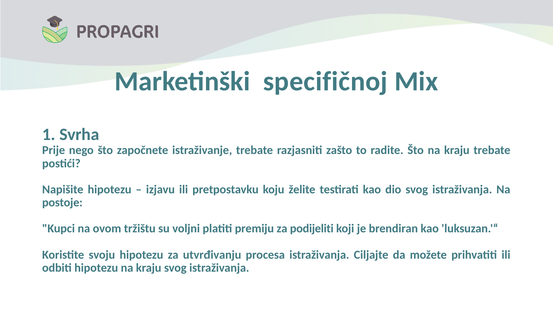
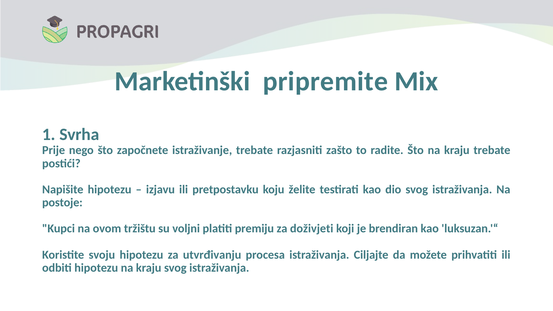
specifičnoj: specifičnoj -> pripremite
podijeliti: podijeliti -> doživjeti
